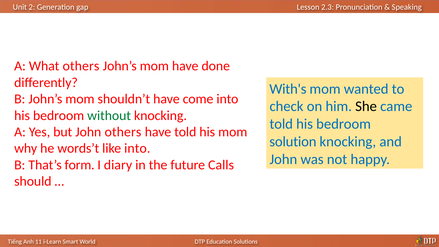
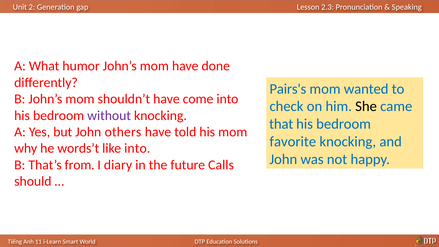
What others: others -> humor
With's: With's -> Pairs's
without colour: green -> purple
told at (281, 124): told -> that
solution: solution -> favorite
form: form -> from
